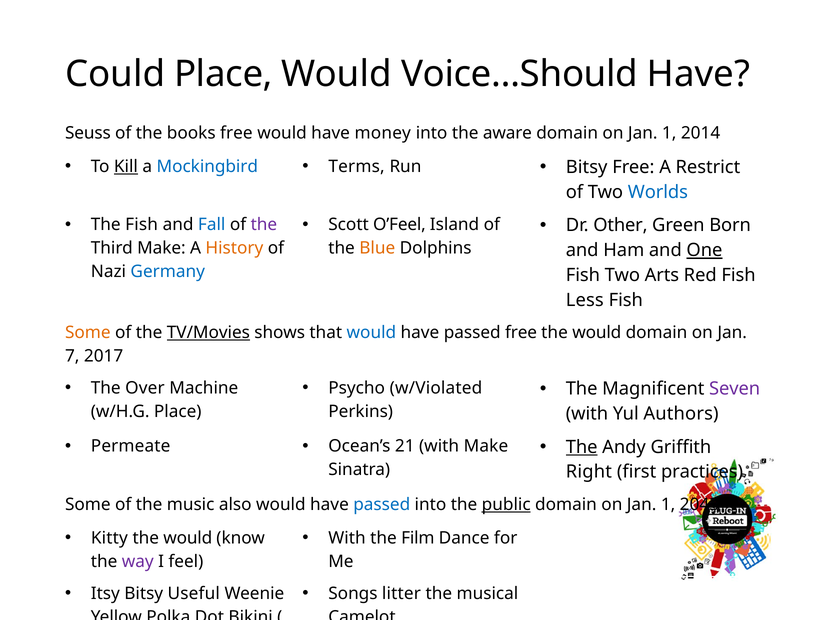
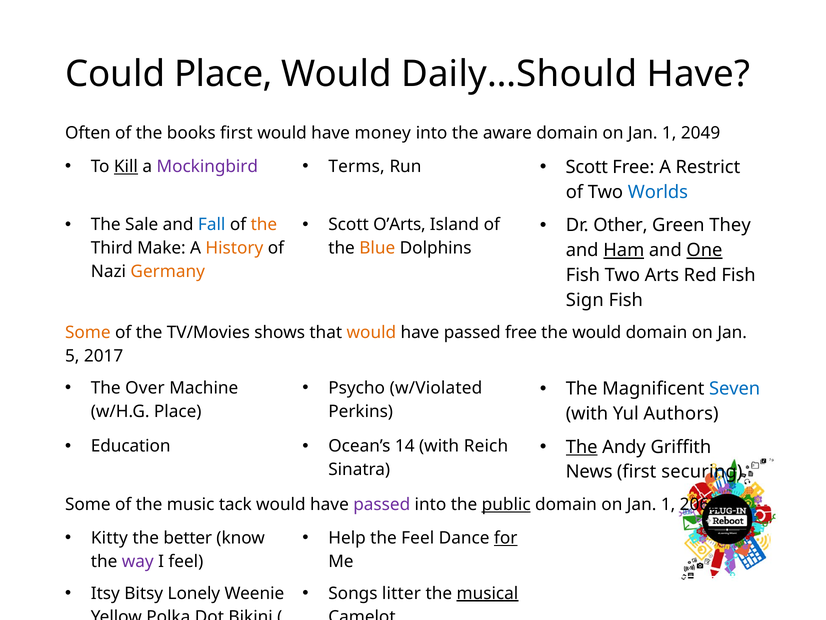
Voice…Should: Voice…Should -> Daily…Should
Seuss: Seuss -> Often
books free: free -> first
2014: 2014 -> 2049
Mockingbird colour: blue -> purple
Bitsy at (587, 167): Bitsy -> Scott
The Fish: Fish -> Sale
the at (264, 224) colour: purple -> orange
O’Feel: O’Feel -> O’Arts
Born: Born -> They
Ham underline: none -> present
Germany colour: blue -> orange
Less: Less -> Sign
TV/Movies underline: present -> none
would at (371, 332) colour: blue -> orange
7: 7 -> 5
Seven colour: purple -> blue
Permeate: Permeate -> Education
21: 21 -> 14
with Make: Make -> Reich
Right: Right -> News
practices: practices -> securing
also: also -> tack
passed at (382, 504) colour: blue -> purple
2043: 2043 -> 2062
would at (188, 537): would -> better
With at (347, 537): With -> Help
the Film: Film -> Feel
for underline: none -> present
Useful: Useful -> Lonely
musical underline: none -> present
